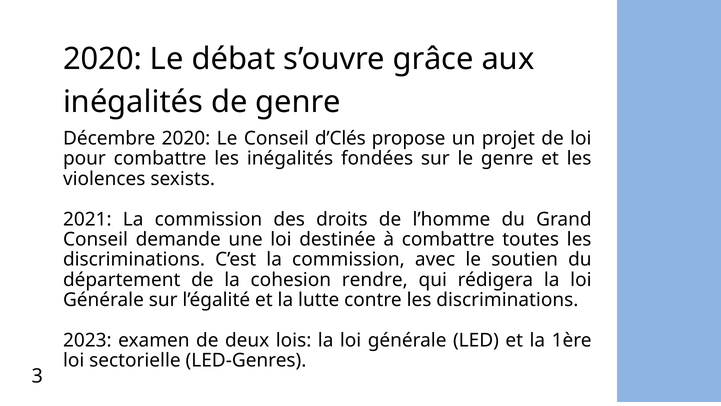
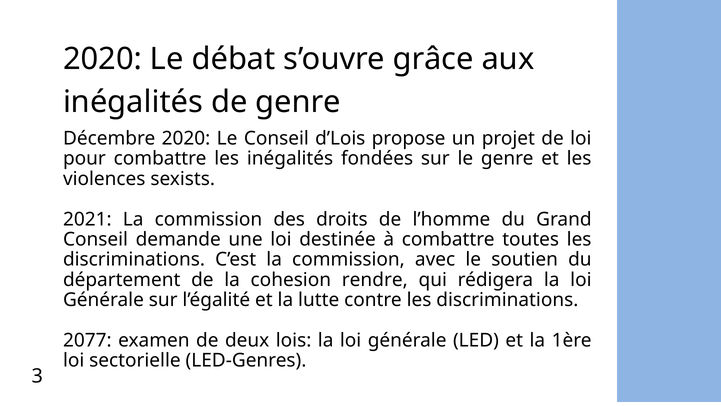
d’Clés: d’Clés -> d’Lois
2023: 2023 -> 2077
